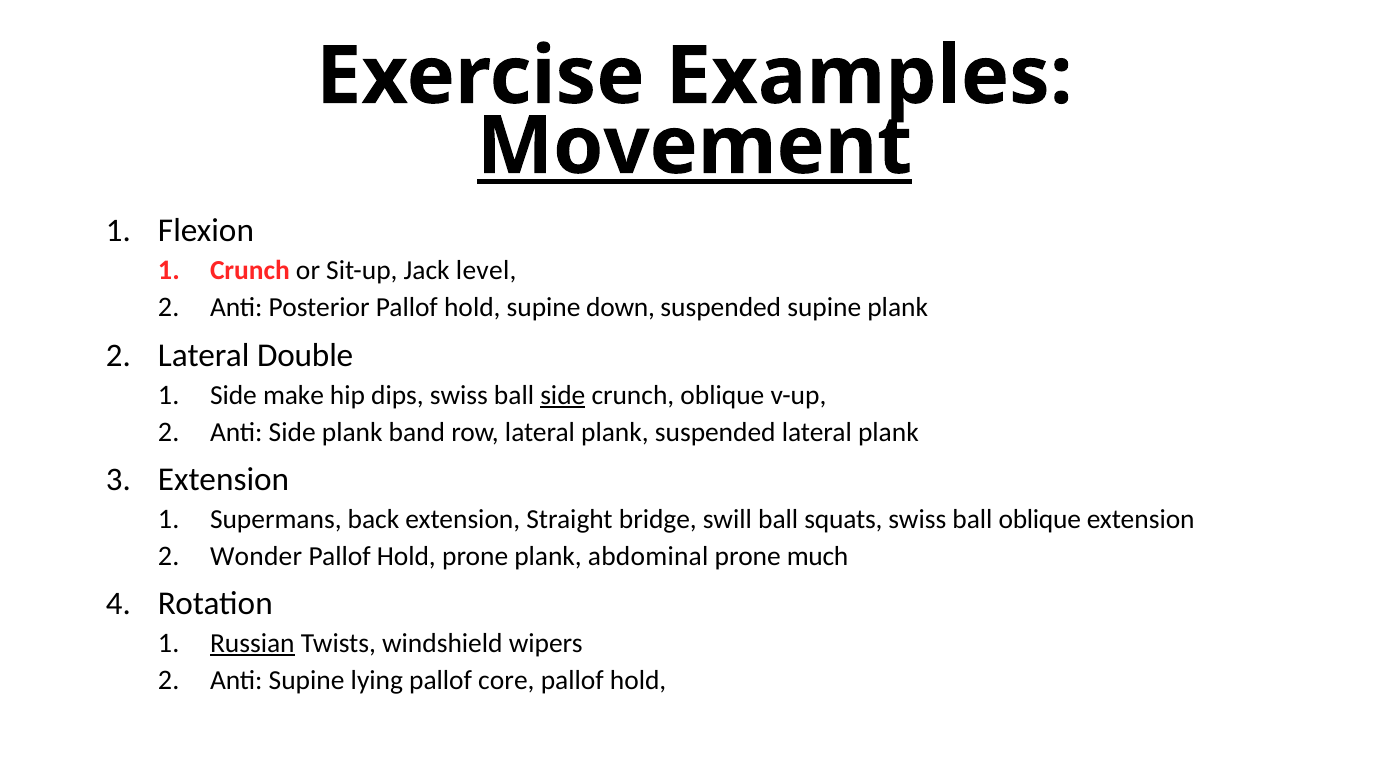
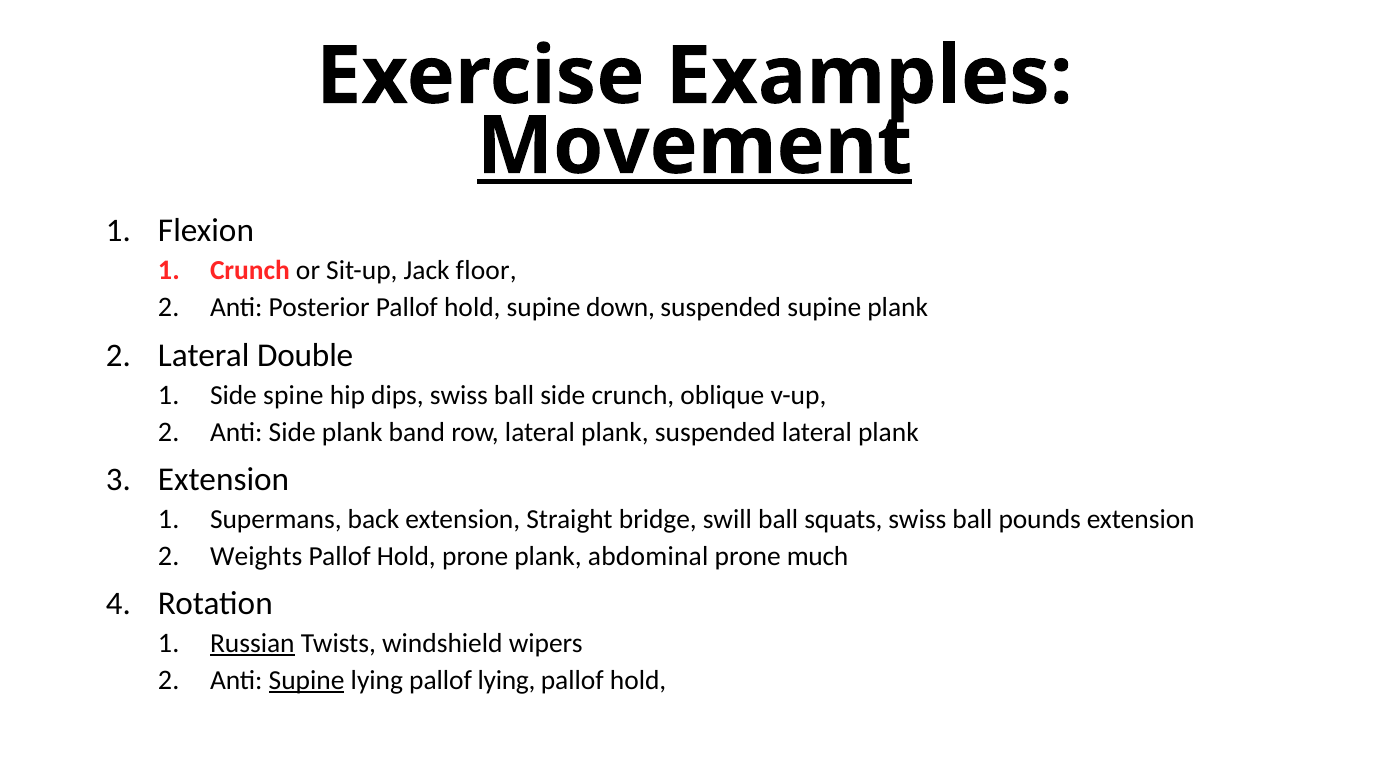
level: level -> floor
make: make -> spine
side at (563, 395) underline: present -> none
ball oblique: oblique -> pounds
Wonder: Wonder -> Weights
Supine at (307, 681) underline: none -> present
pallof core: core -> lying
